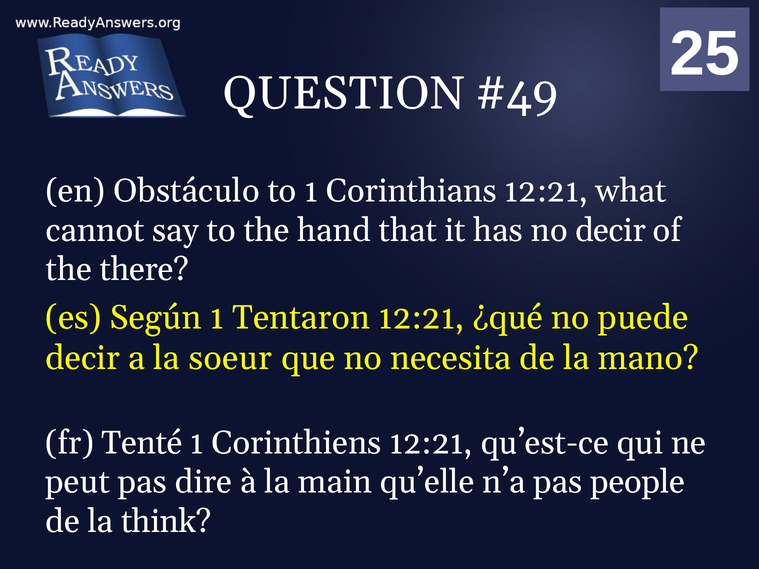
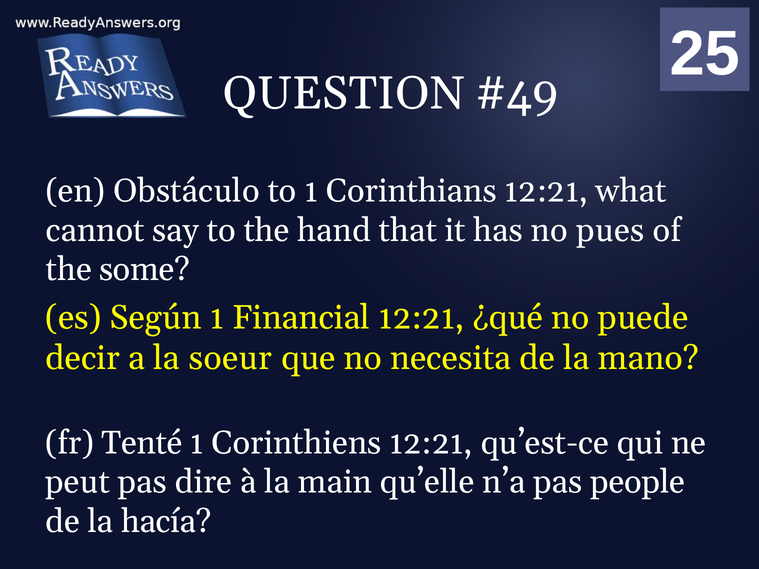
no decir: decir -> pues
there: there -> some
Tentaron: Tentaron -> Financial
think: think -> hacía
